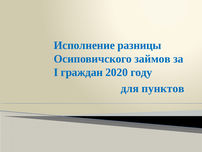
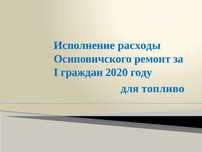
разницы: разницы -> расходы
займов: займов -> ремонт
пунктов: пунктов -> топливо
